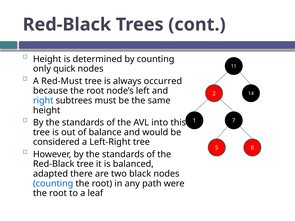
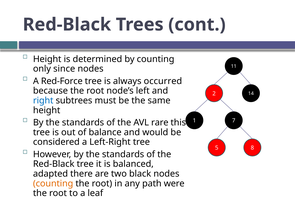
quick: quick -> since
Red-Must: Red-Must -> Red-Force
into: into -> rare
counting at (53, 184) colour: blue -> orange
